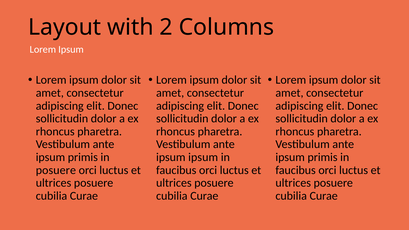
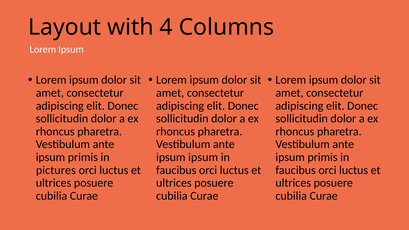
2: 2 -> 4
posuere at (56, 170): posuere -> pictures
